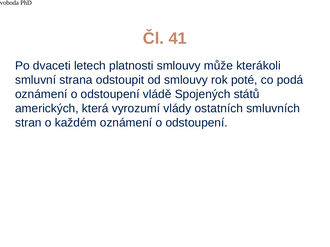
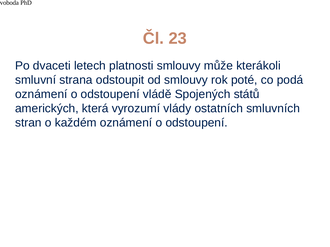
41: 41 -> 23
